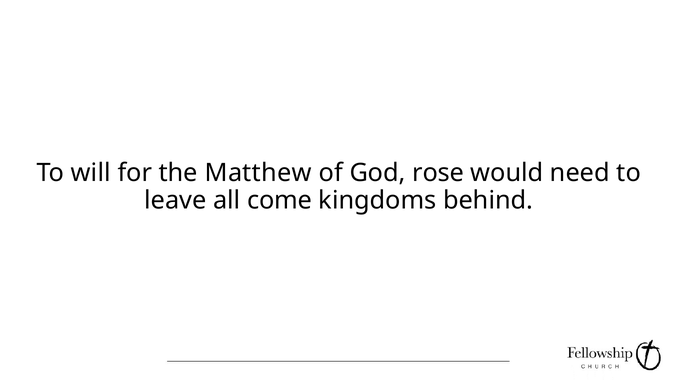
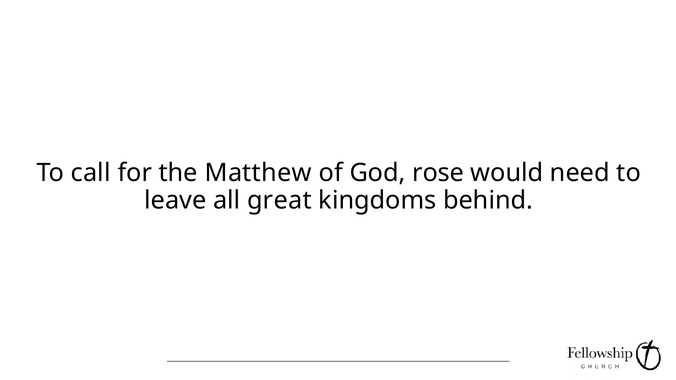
will: will -> call
come: come -> great
